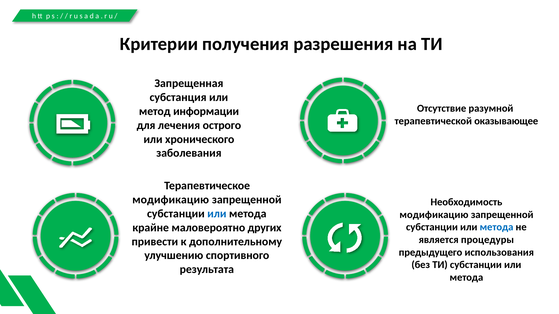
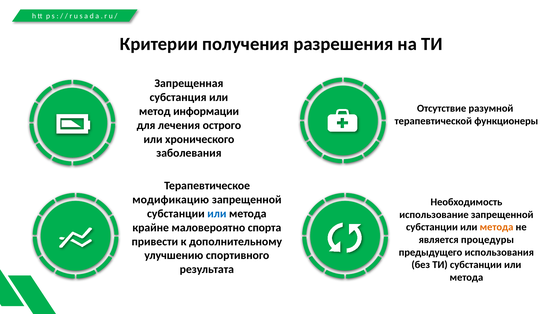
оказывающее: оказывающее -> функционеры
модификацию at (434, 215): модификацию -> использование
других: других -> спорта
метода at (497, 227) colour: blue -> orange
